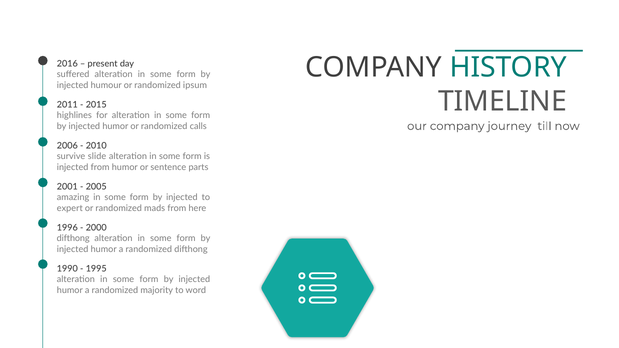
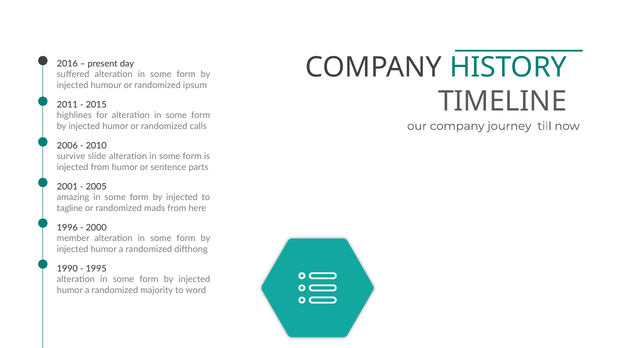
expert: expert -> tagline
difthong at (73, 238): difthong -> member
